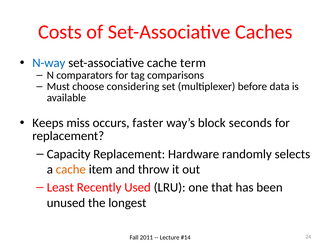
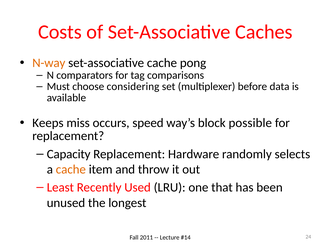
N-way colour: blue -> orange
term: term -> pong
faster: faster -> speed
seconds: seconds -> possible
